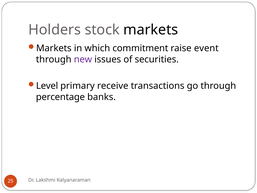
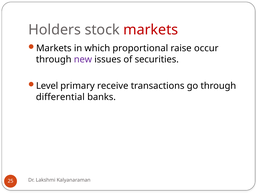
markets at (151, 30) colour: black -> red
commitment: commitment -> proportional
event: event -> occur
percentage: percentage -> differential
